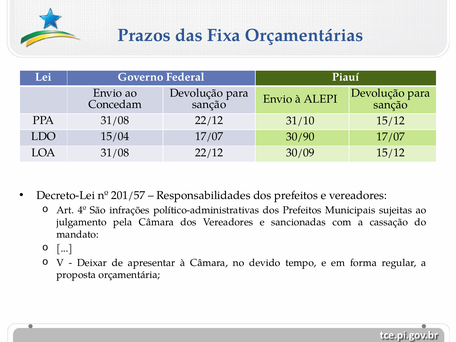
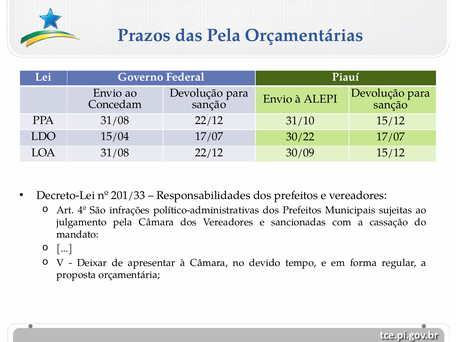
das Fixa: Fixa -> Pela
30/90: 30/90 -> 30/22
201/57: 201/57 -> 201/33
